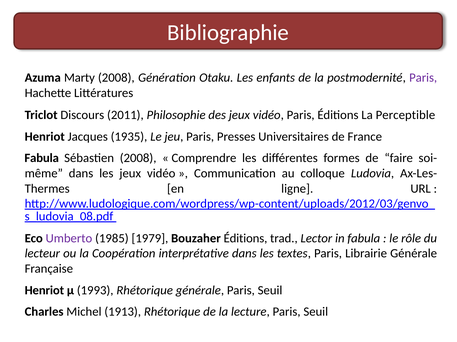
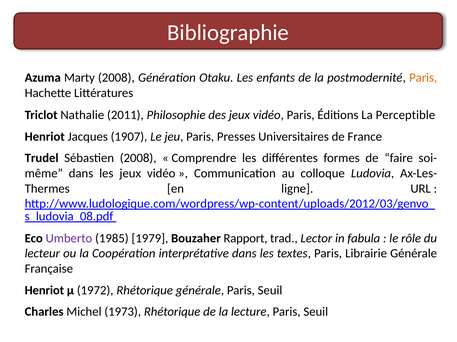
Paris at (423, 78) colour: purple -> orange
Discours: Discours -> Nathalie
1935: 1935 -> 1907
Fabula at (42, 158): Fabula -> Trudel
Bouzaher Éditions: Éditions -> Rapport
1993: 1993 -> 1972
1913: 1913 -> 1973
